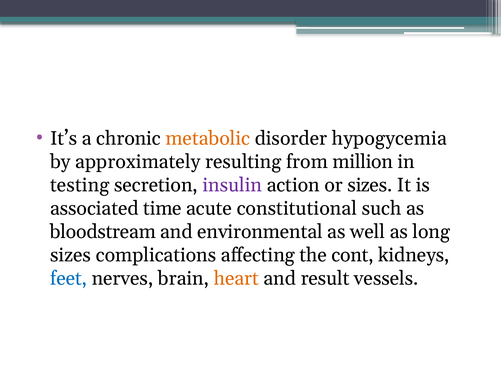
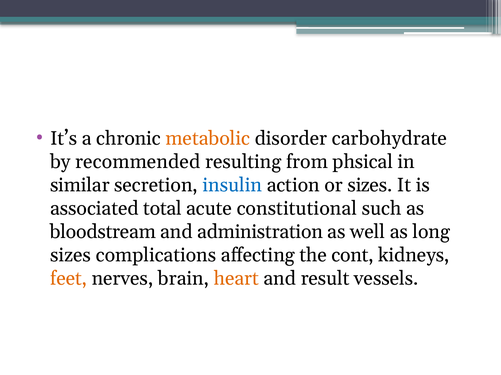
hypogycemia: hypogycemia -> carbohydrate
approximately: approximately -> recommended
million: million -> phsical
testing: testing -> similar
insulin colour: purple -> blue
time: time -> total
environmental: environmental -> administration
feet colour: blue -> orange
